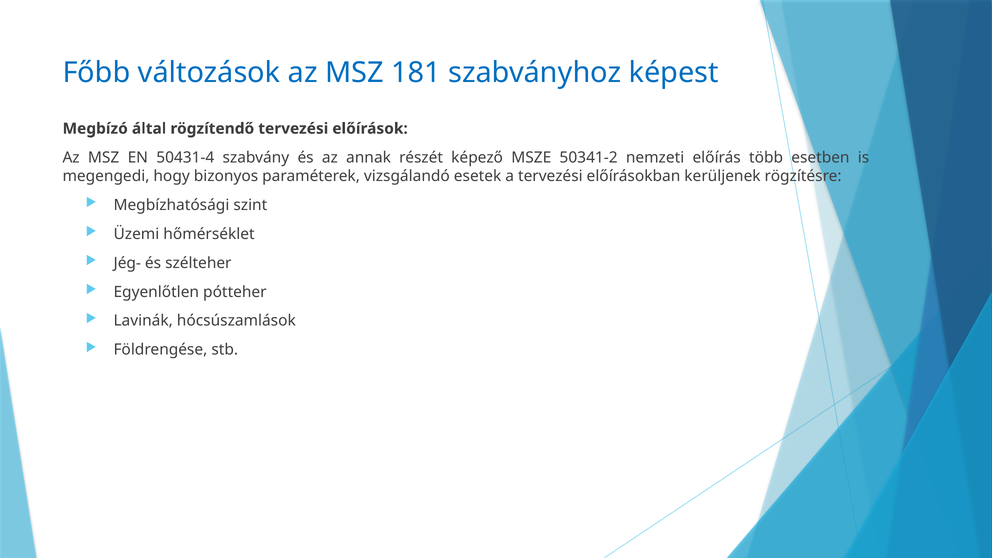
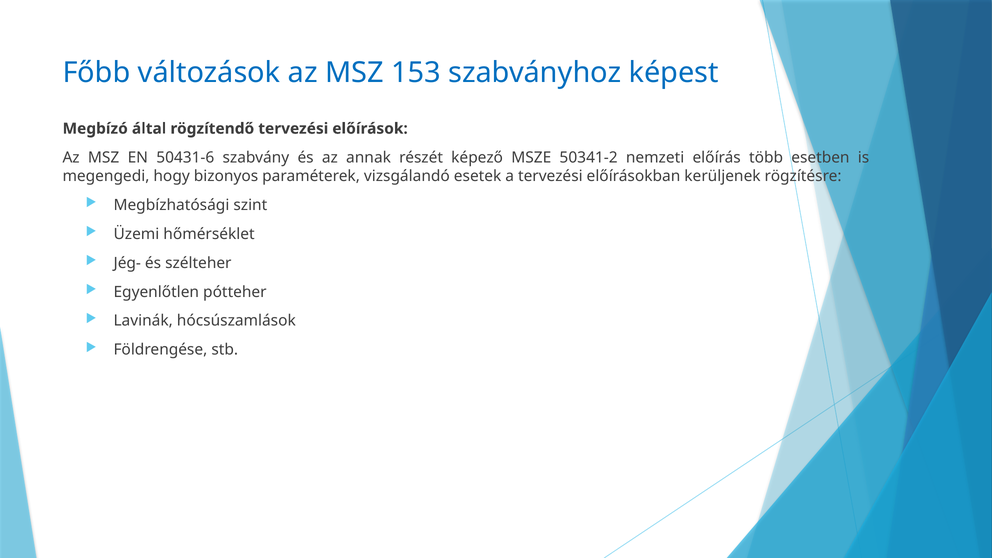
181: 181 -> 153
50431-4: 50431-4 -> 50431-6
